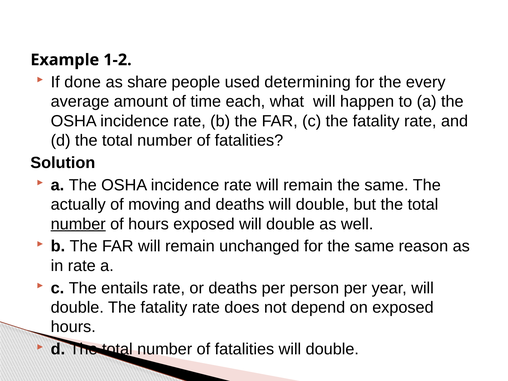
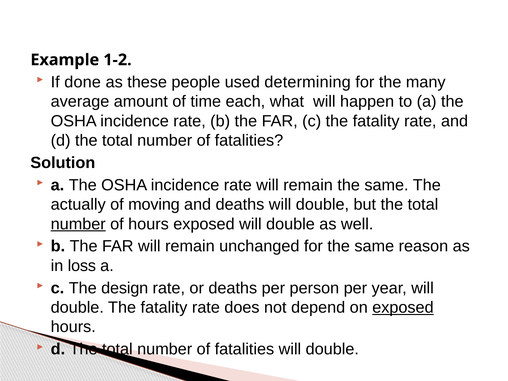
share: share -> these
every: every -> many
in rate: rate -> loss
entails: entails -> design
exposed at (403, 307) underline: none -> present
